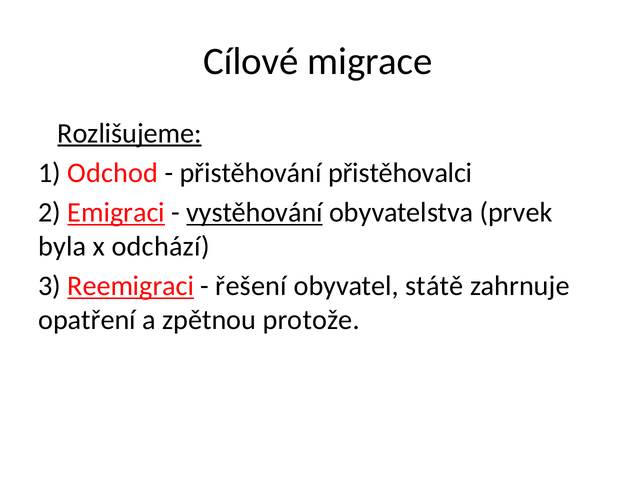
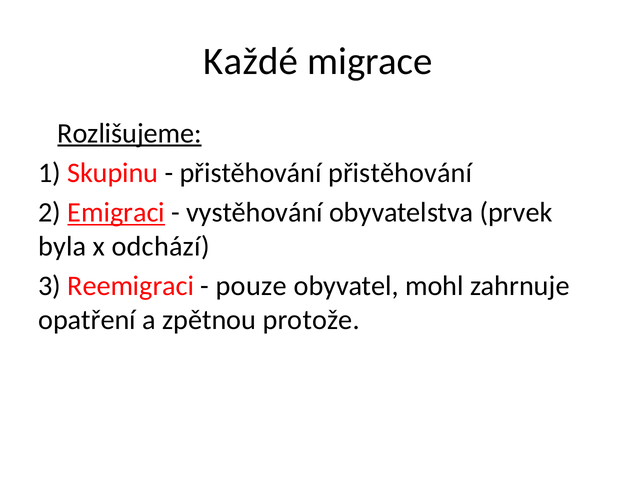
Cílové: Cílové -> Každé
Odchod: Odchod -> Skupinu
přistěhování přistěhovalci: přistěhovalci -> přistěhování
vystěhování underline: present -> none
Reemigraci underline: present -> none
řešení: řešení -> pouze
státě: státě -> mohl
